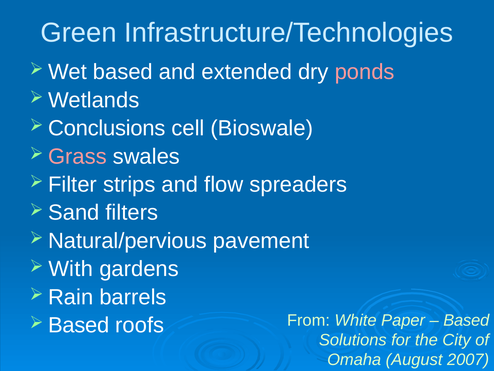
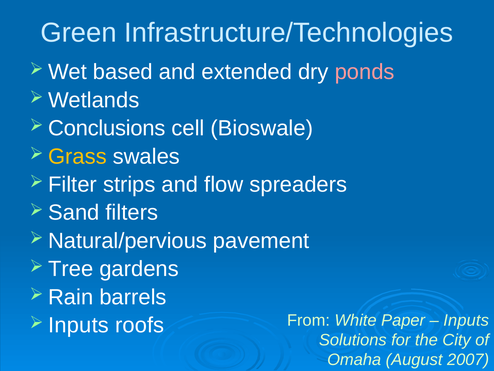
Grass colour: pink -> yellow
With: With -> Tree
Based at (79, 325): Based -> Inputs
Based at (466, 320): Based -> Inputs
